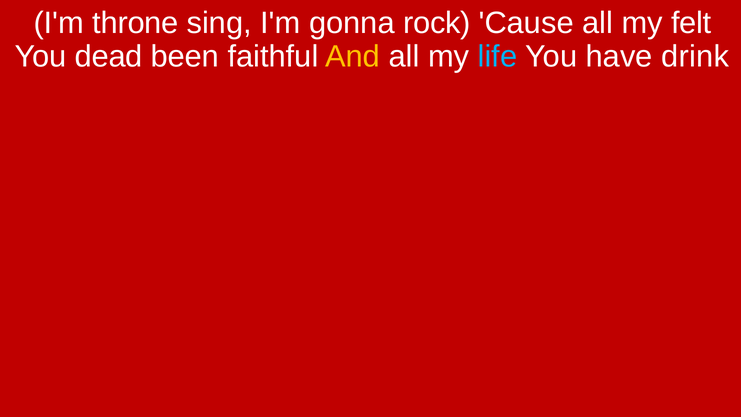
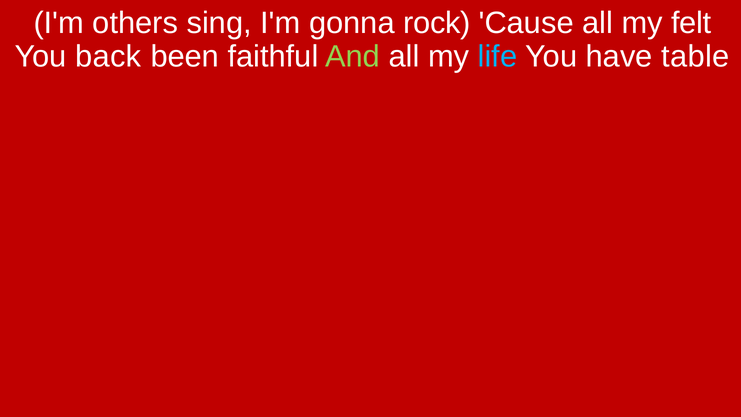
throne: throne -> others
dead: dead -> back
And colour: yellow -> light green
drink: drink -> table
